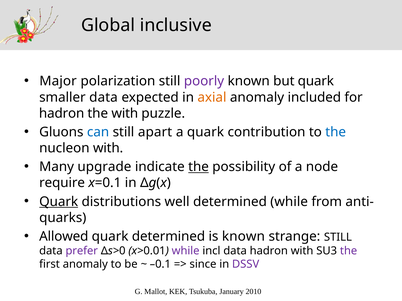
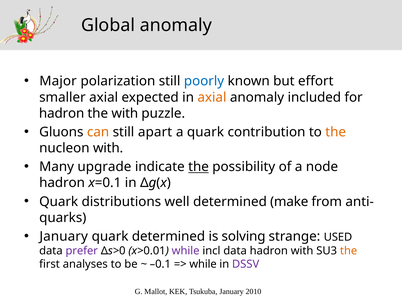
Global inclusive: inclusive -> anomaly
poorly colour: purple -> blue
but quark: quark -> effort
smaller data: data -> axial
can colour: blue -> orange
the at (336, 132) colour: blue -> orange
require at (62, 183): require -> hadron
Quark at (59, 202) underline: present -> none
determined while: while -> make
Allowed at (64, 237): Allowed -> January
is known: known -> solving
strange STILL: STILL -> USED
the at (349, 251) colour: purple -> orange
first anomaly: anomaly -> analyses
since at (203, 265): since -> while
